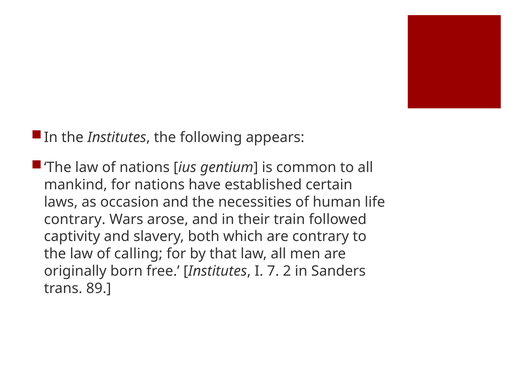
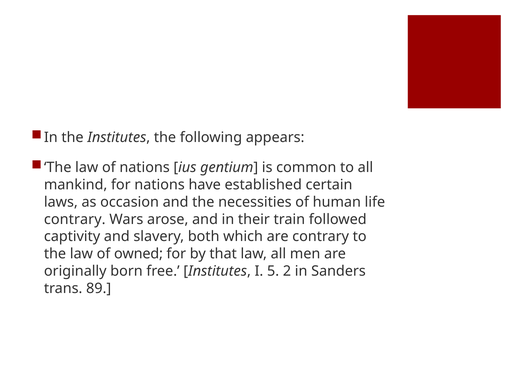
calling: calling -> owned
7: 7 -> 5
